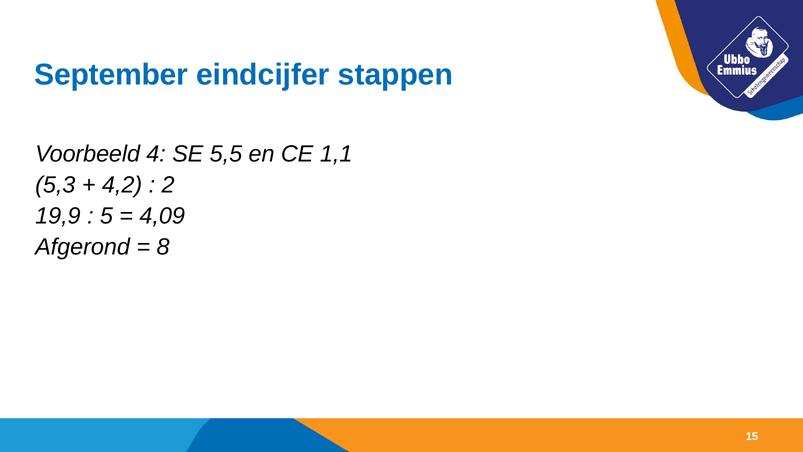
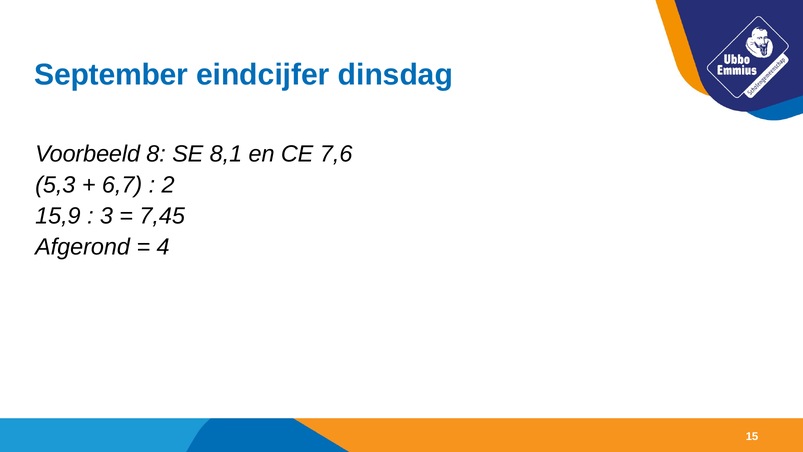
stappen: stappen -> dinsdag
4: 4 -> 8
5,5: 5,5 -> 8,1
1,1: 1,1 -> 7,6
4,2: 4,2 -> 6,7
19,9: 19,9 -> 15,9
5: 5 -> 3
4,09: 4,09 -> 7,45
8: 8 -> 4
